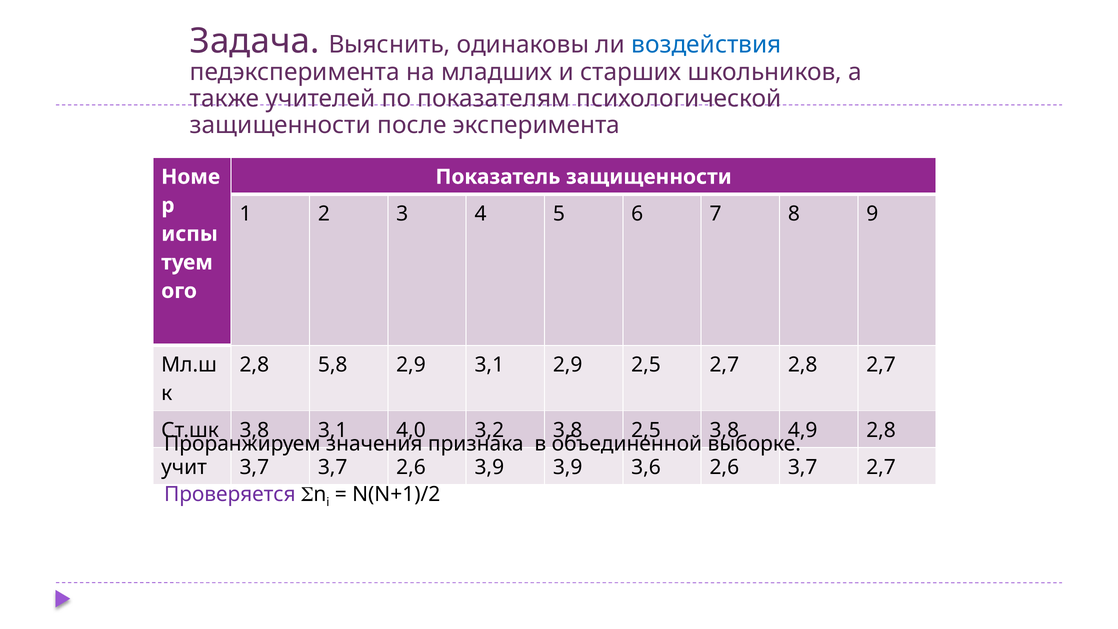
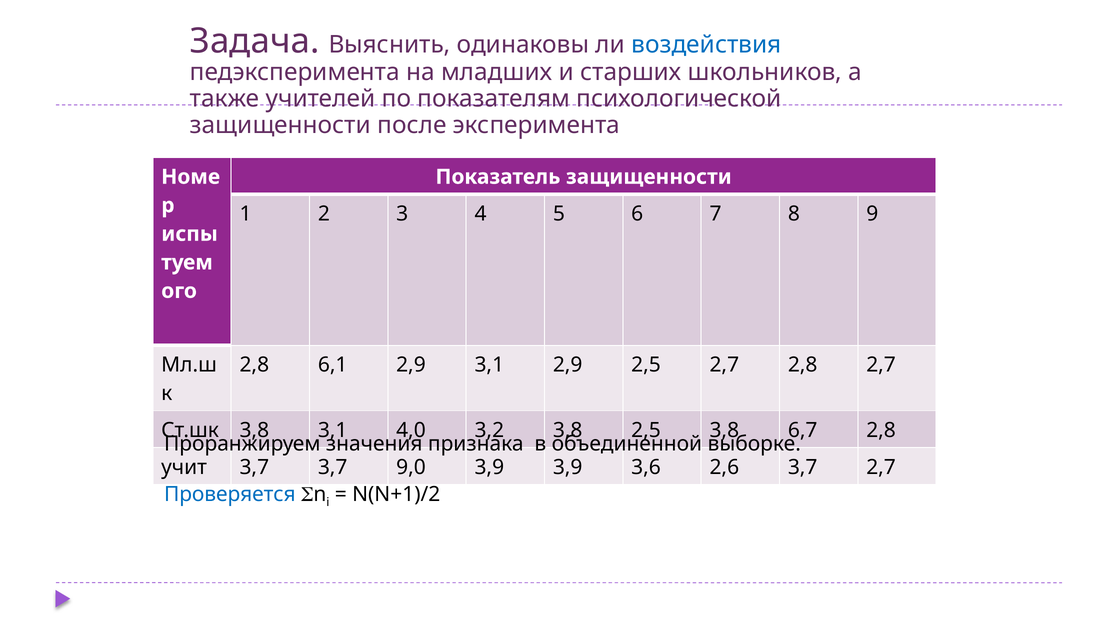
5,8: 5,8 -> 6,1
4,9: 4,9 -> 6,7
3,7 2,6: 2,6 -> 9,0
Проверяется colour: purple -> blue
